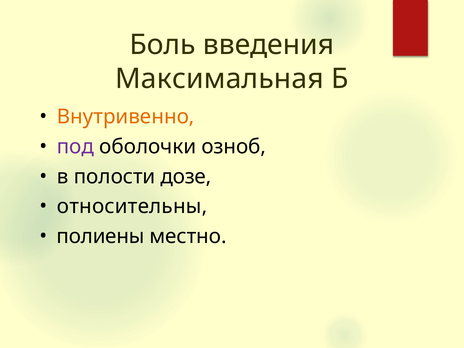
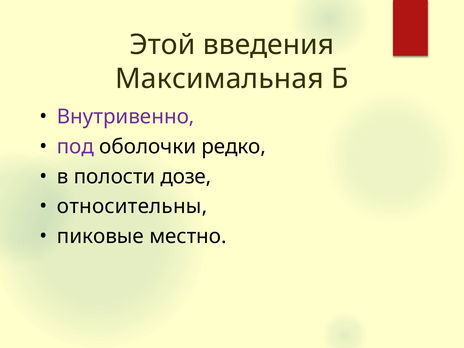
Боль: Боль -> Этой
Внутривенно colour: orange -> purple
озноб: озноб -> редко
полиены: полиены -> пиковые
